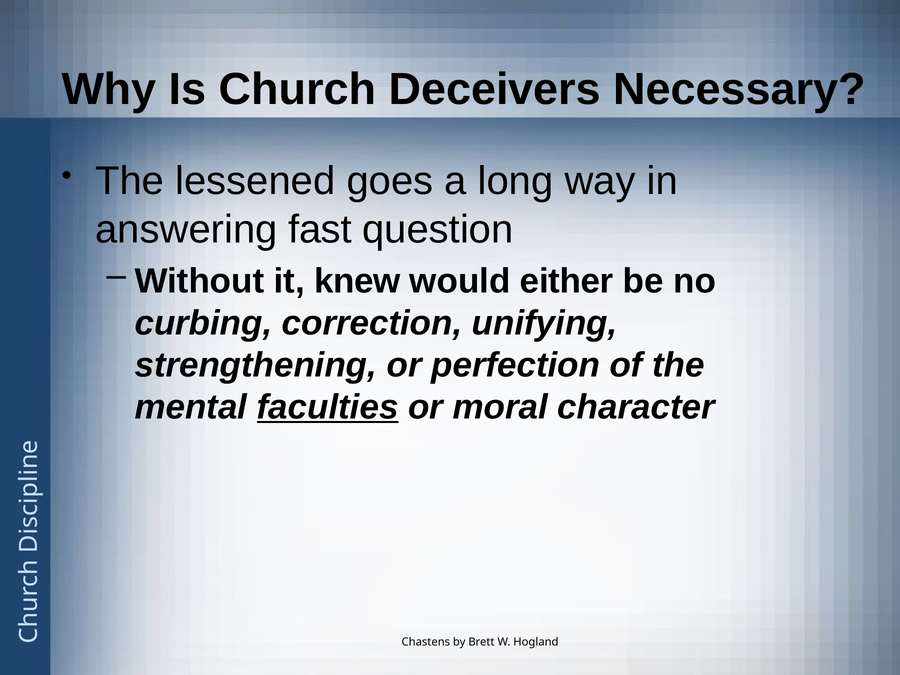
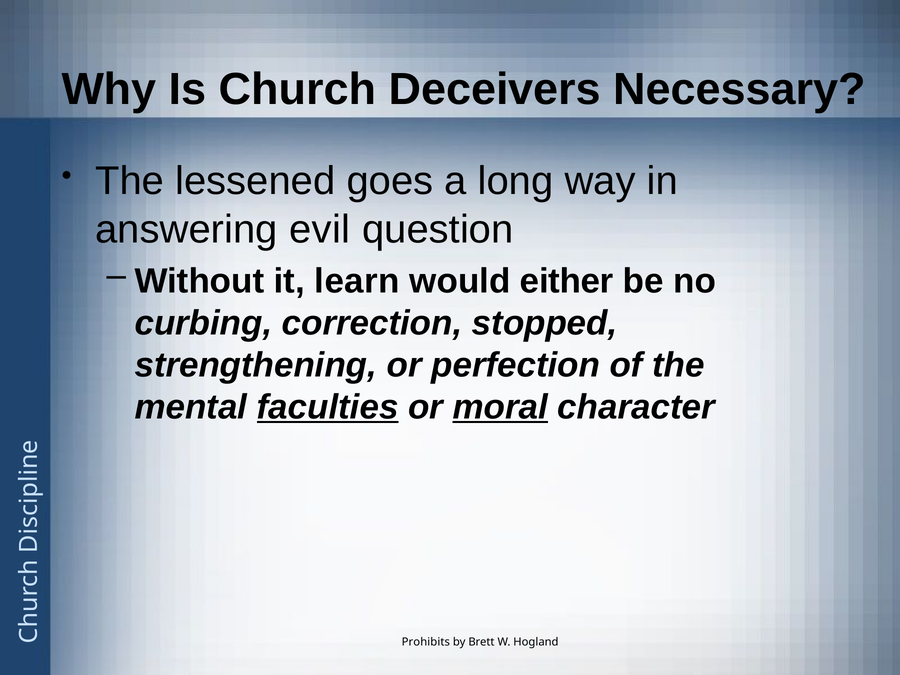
fast: fast -> evil
knew: knew -> learn
unifying: unifying -> stopped
moral underline: none -> present
Chastens: Chastens -> Prohibits
